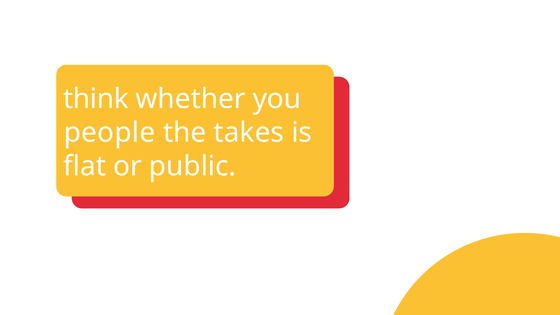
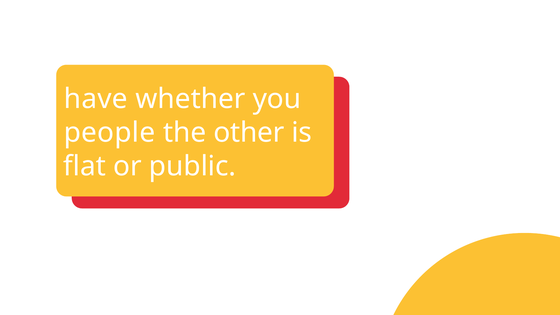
think: think -> have
takes: takes -> other
